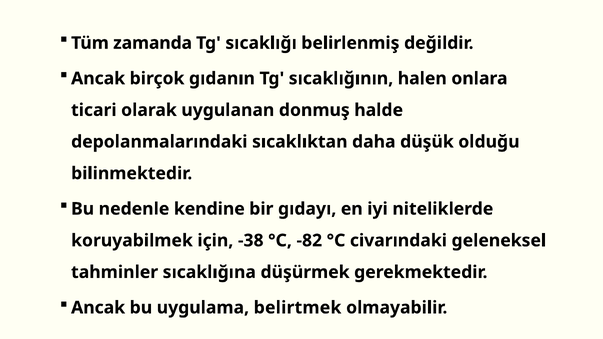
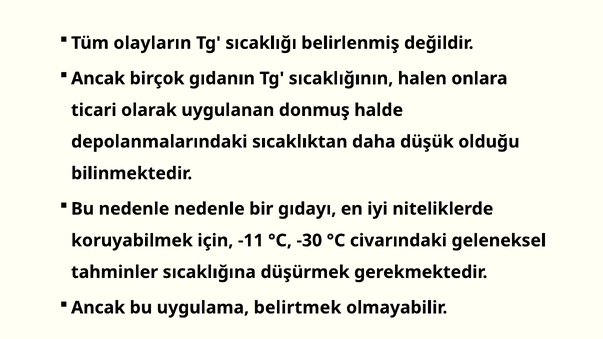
zamanda: zamanda -> olayların
nedenle kendine: kendine -> nedenle
-38: -38 -> -11
-82: -82 -> -30
